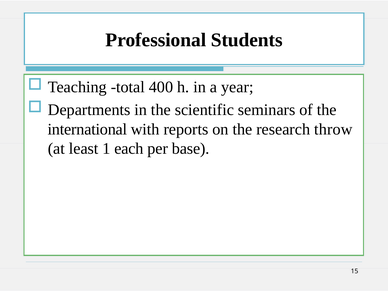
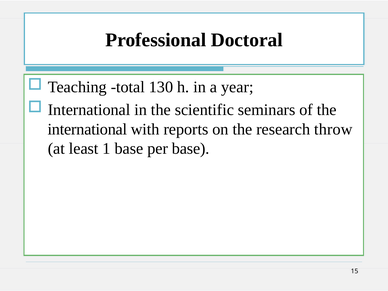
Students: Students -> Doctoral
400: 400 -> 130
Departments at (89, 110): Departments -> International
1 each: each -> base
